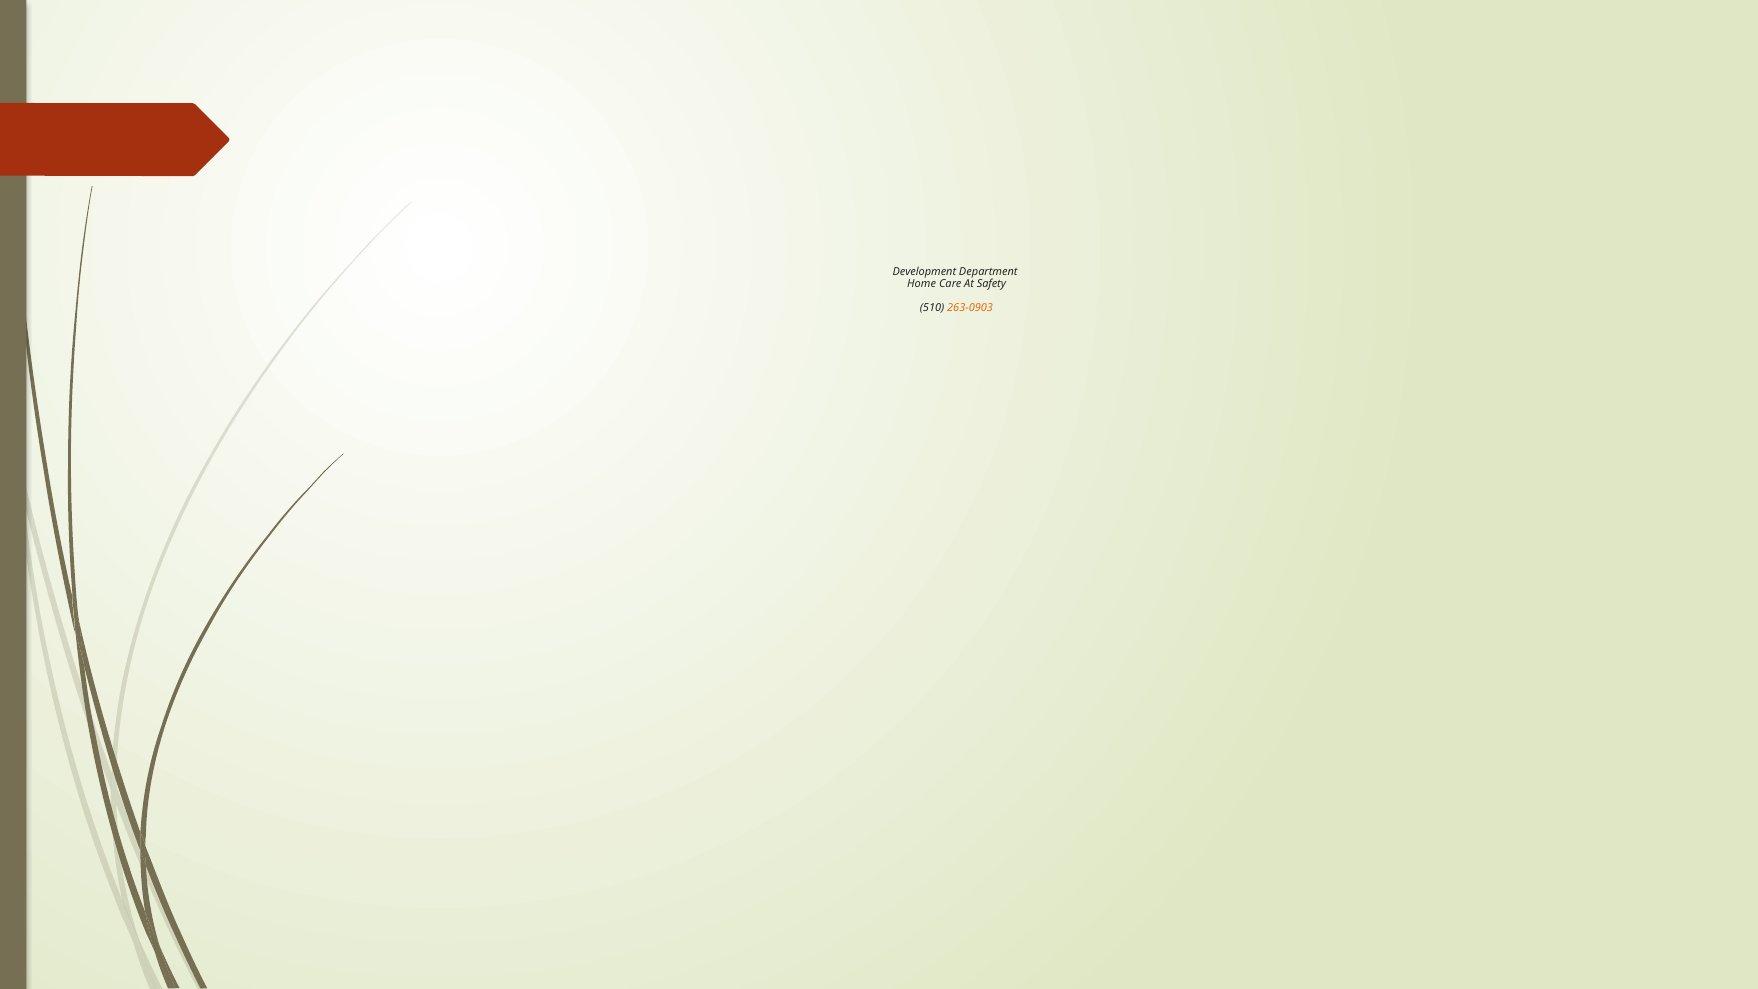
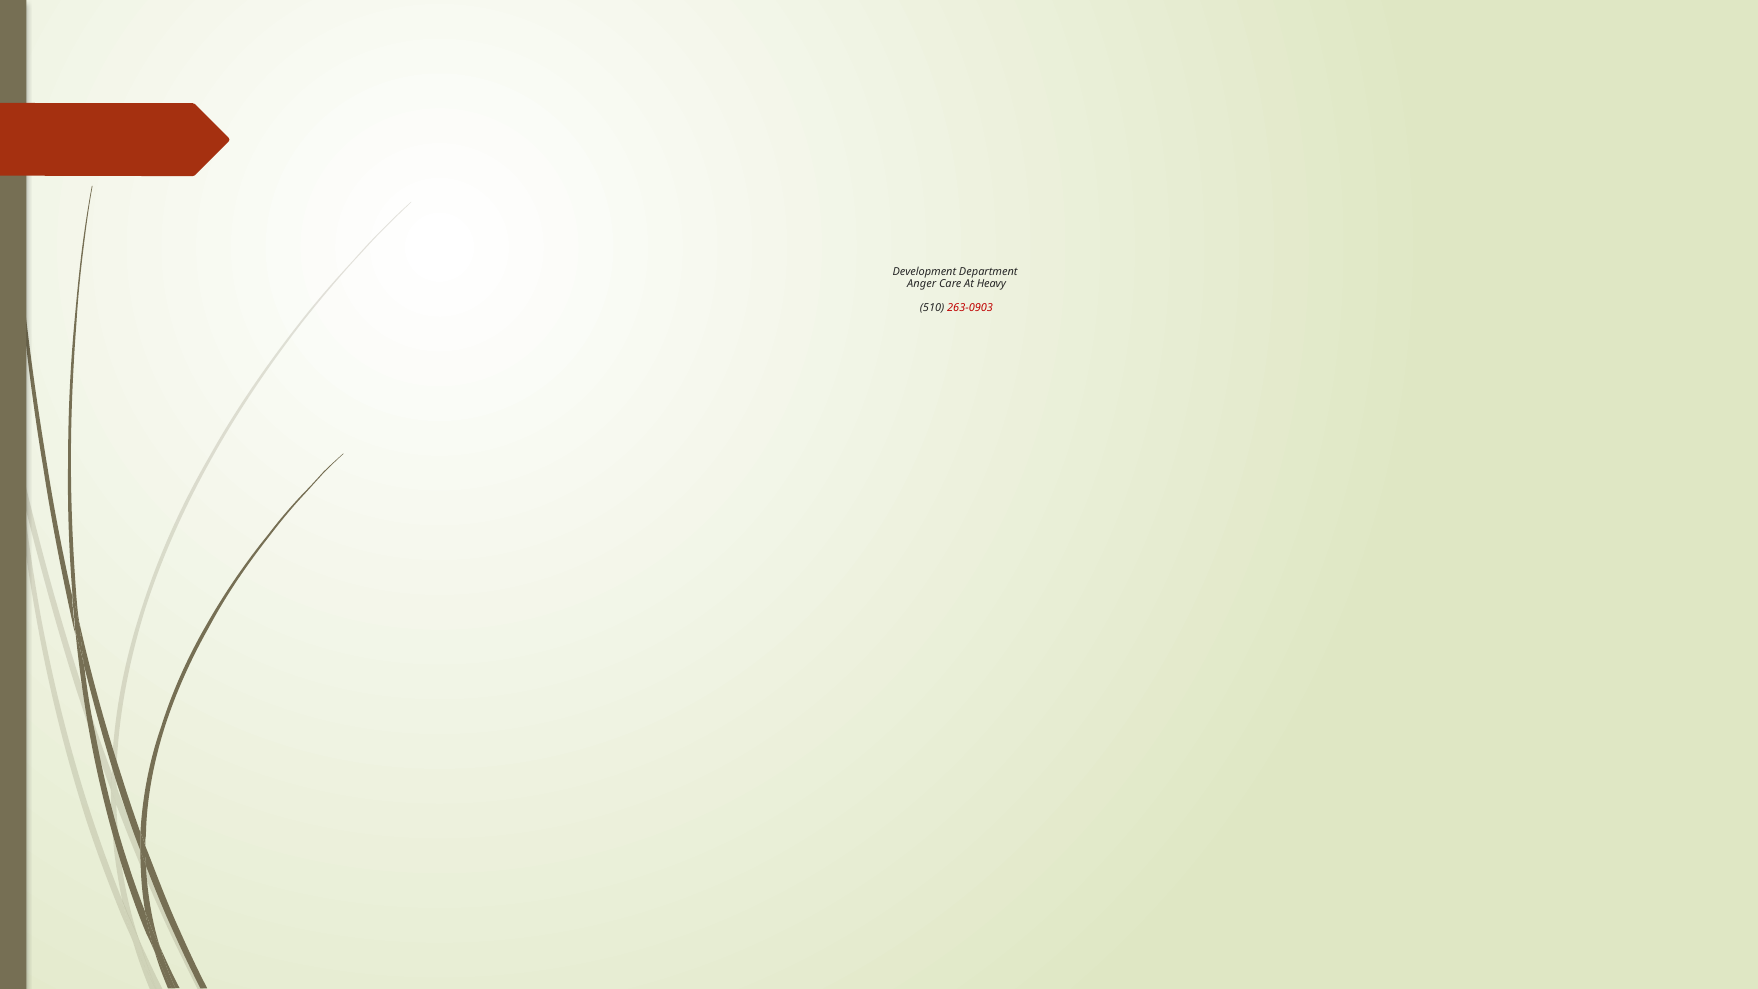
Home: Home -> Anger
Safety: Safety -> Heavy
263-0903 colour: orange -> red
